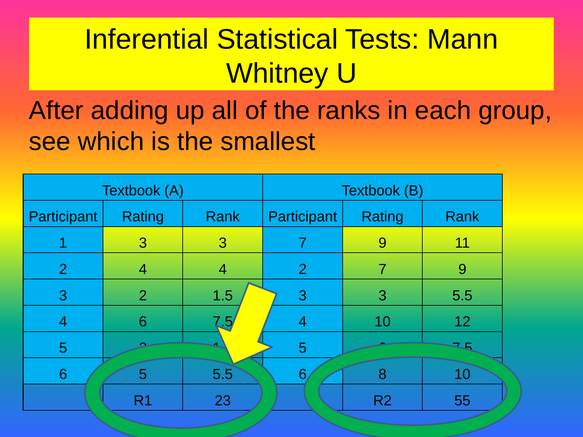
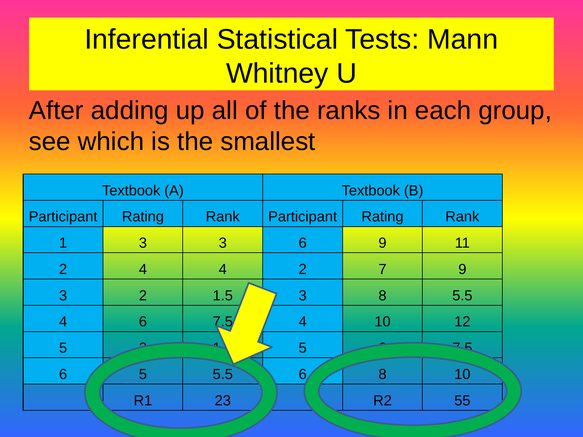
3 7: 7 -> 6
3 at (383, 296): 3 -> 8
